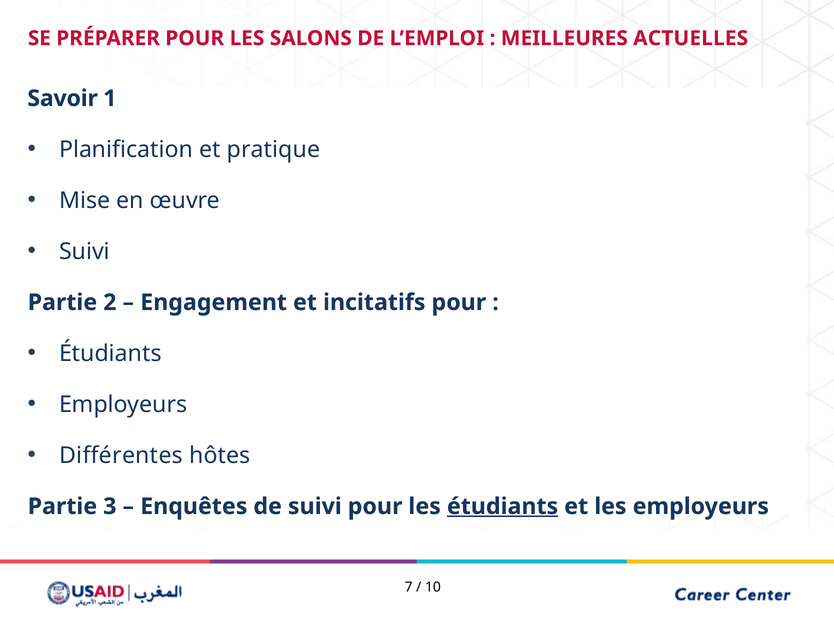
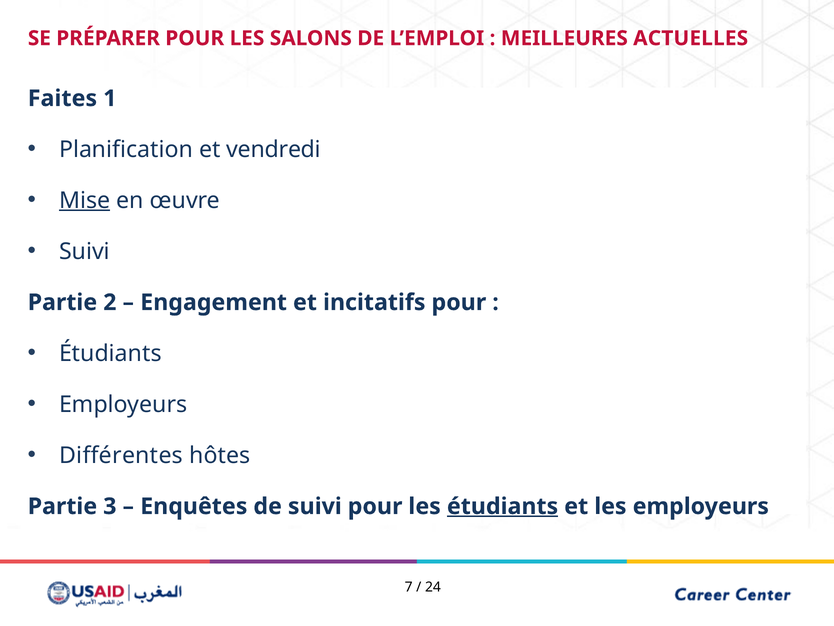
Savoir: Savoir -> Faites
pratique: pratique -> vendredi
Mise underline: none -> present
10: 10 -> 24
